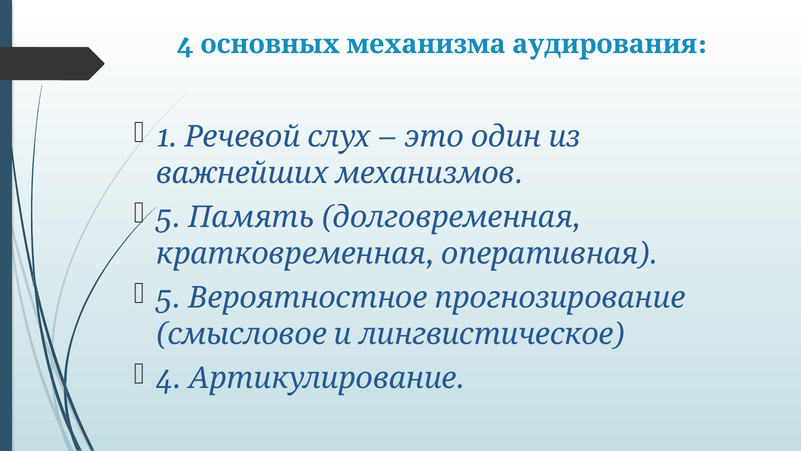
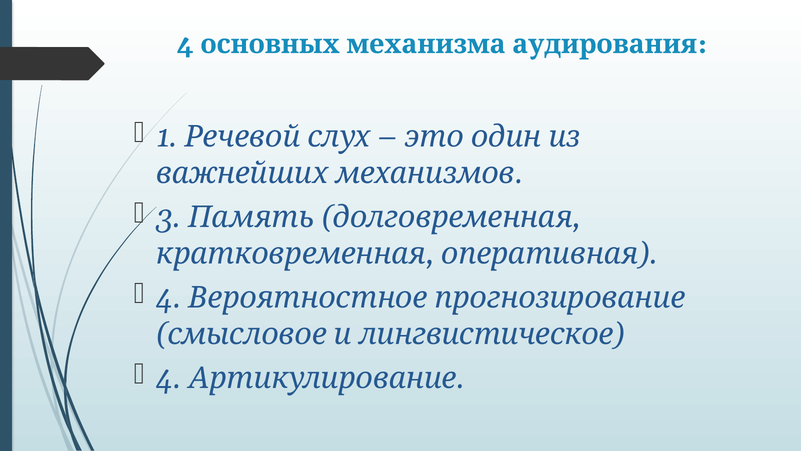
5 at (169, 217): 5 -> 3
5 at (168, 298): 5 -> 4
